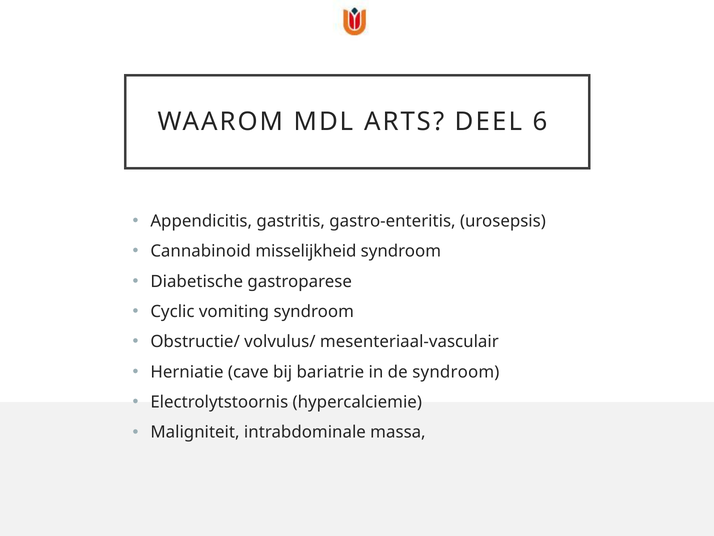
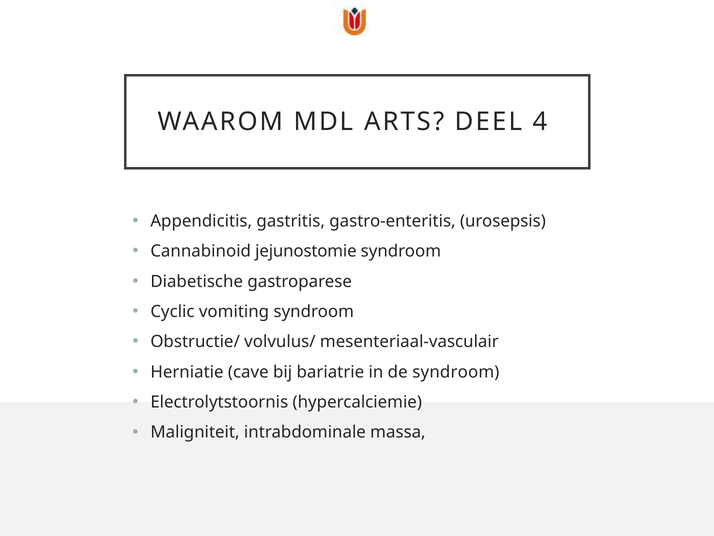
6: 6 -> 4
misselijkheid: misselijkheid -> jejunostomie
